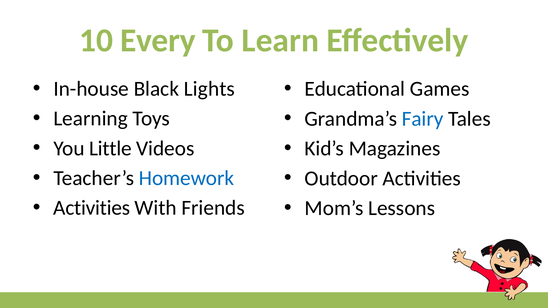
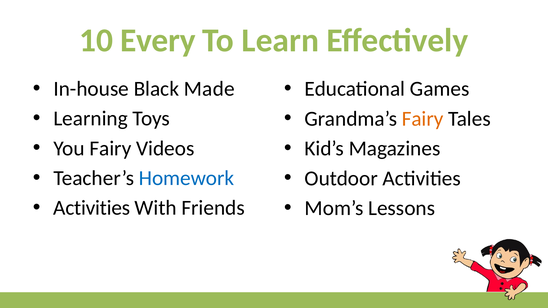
Lights: Lights -> Made
Fairy at (423, 119) colour: blue -> orange
You Little: Little -> Fairy
